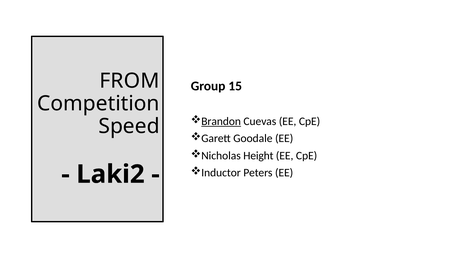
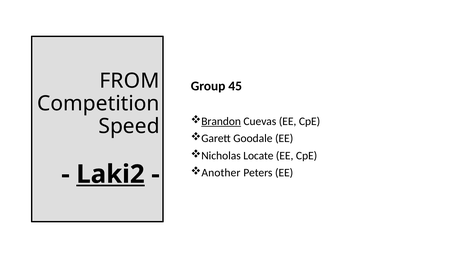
15: 15 -> 45
Height: Height -> Locate
Inductor: Inductor -> Another
Laki2 underline: none -> present
